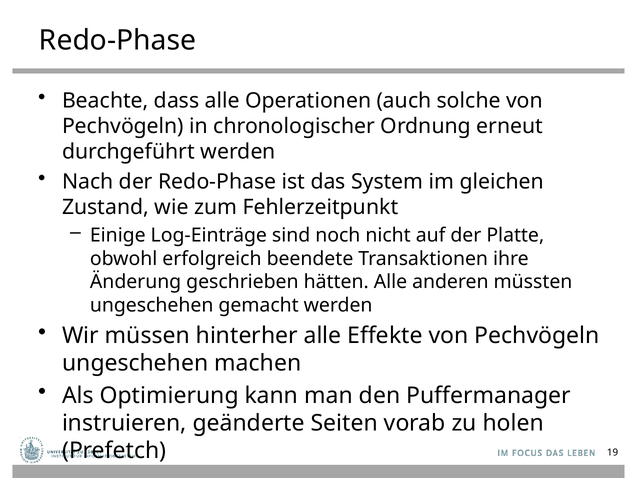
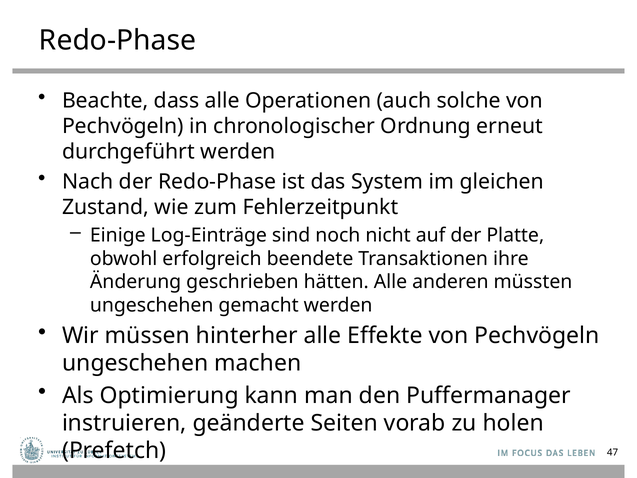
19: 19 -> 47
